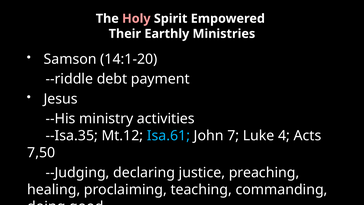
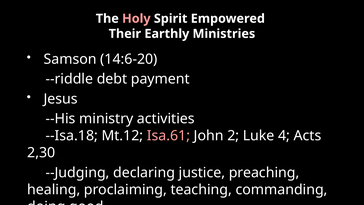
14:1-20: 14:1-20 -> 14:6-20
--Isa.35: --Isa.35 -> --Isa.18
Isa.61 colour: light blue -> pink
7: 7 -> 2
7,50: 7,50 -> 2,30
